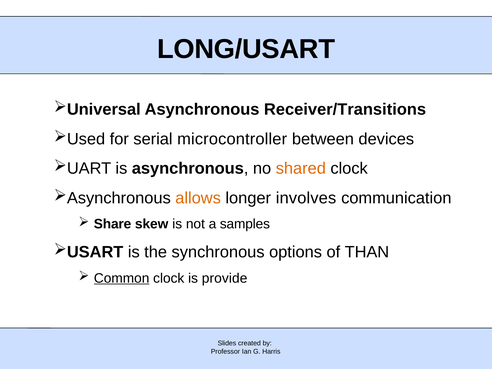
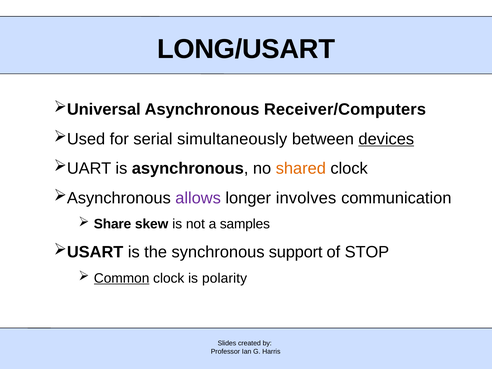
Receiver/Transitions: Receiver/Transitions -> Receiver/Computers
microcontroller: microcontroller -> simultaneously
devices underline: none -> present
allows colour: orange -> purple
options: options -> support
THAN: THAN -> STOP
provide: provide -> polarity
